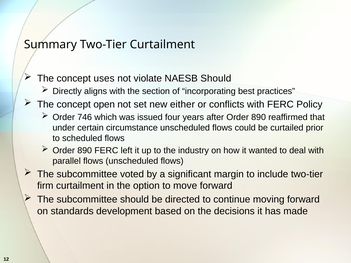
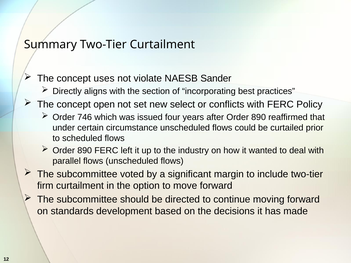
NAESB Should: Should -> Sander
either: either -> select
